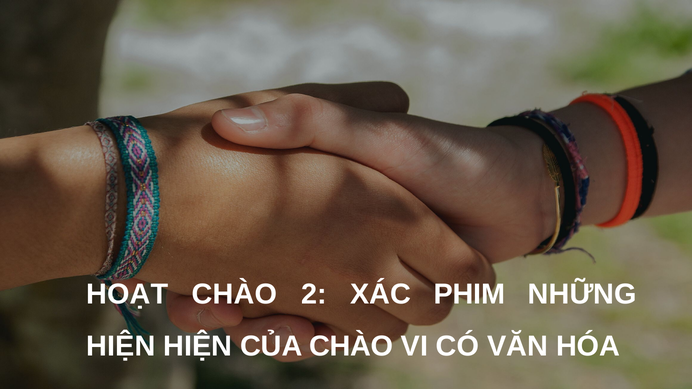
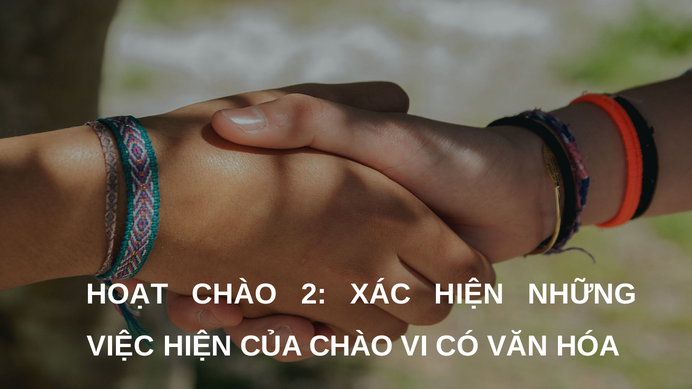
XÁC PHIM: PHIM -> HIỆN
HIỆN at (121, 347): HIỆN -> VIỆC
